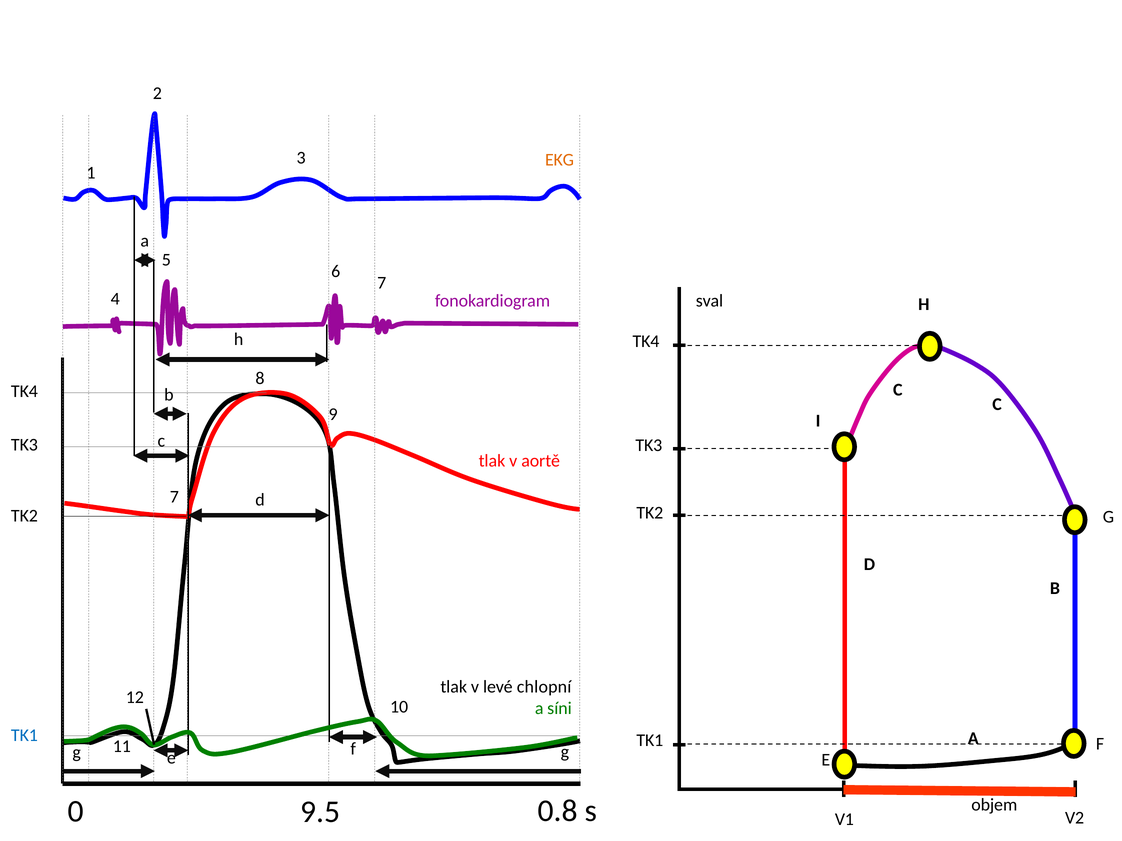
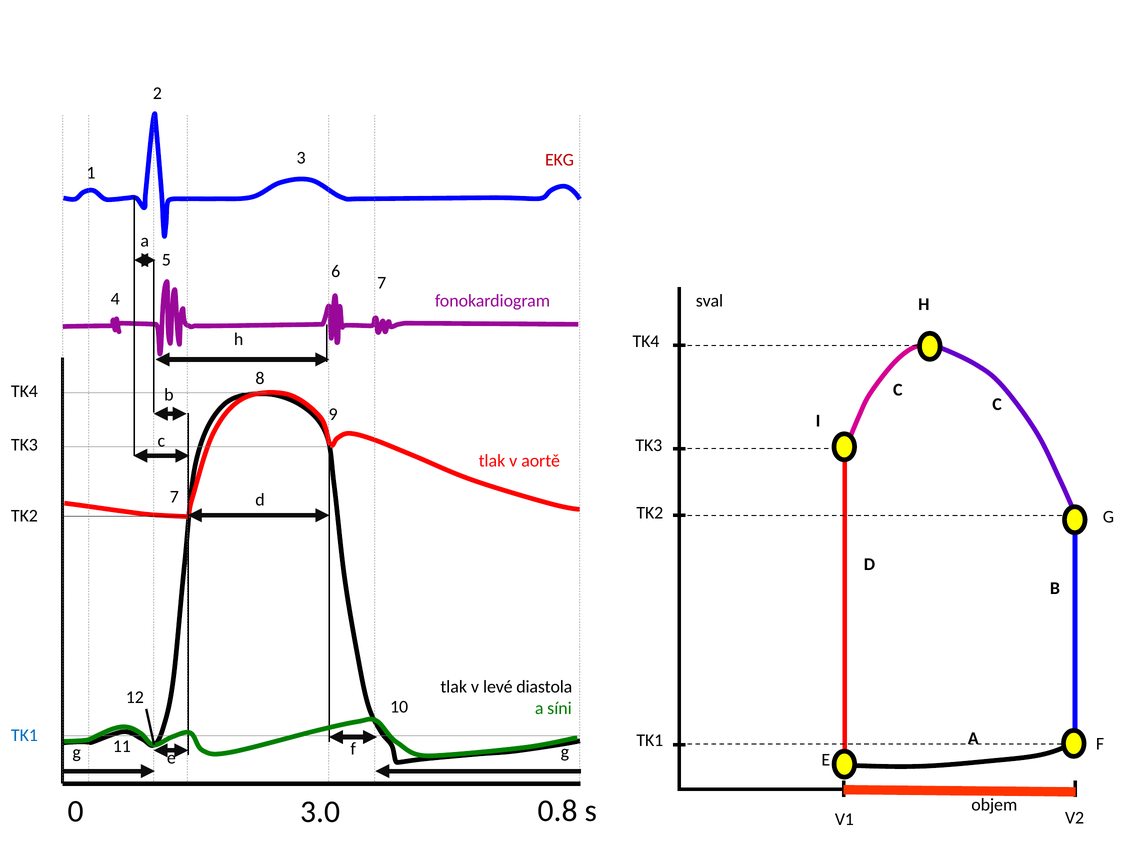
EKG colour: orange -> red
chlopní: chlopní -> diastola
9.5: 9.5 -> 3.0
